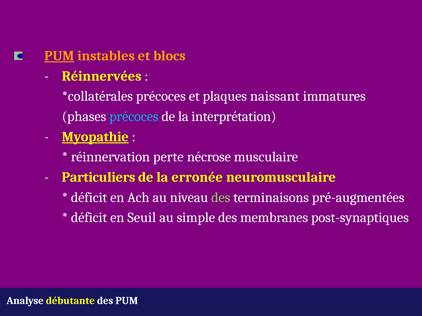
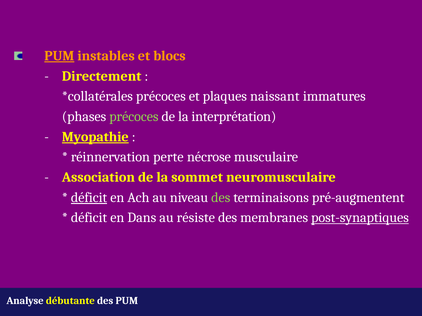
Réinnervées: Réinnervées -> Directement
précoces at (134, 117) colour: light blue -> light green
Particuliers: Particuliers -> Association
erronée: erronée -> sommet
déficit at (89, 198) underline: none -> present
pré-augmentées: pré-augmentées -> pré-augmentent
Seuil: Seuil -> Dans
simple: simple -> résiste
post-synaptiques underline: none -> present
